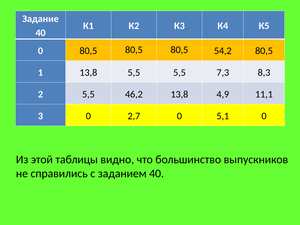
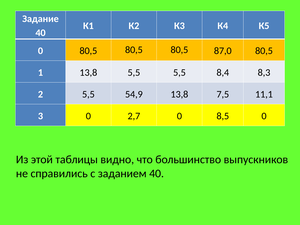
54,2: 54,2 -> 87,0
7,3: 7,3 -> 8,4
46,2: 46,2 -> 54,9
4,9: 4,9 -> 7,5
5,1: 5,1 -> 8,5
